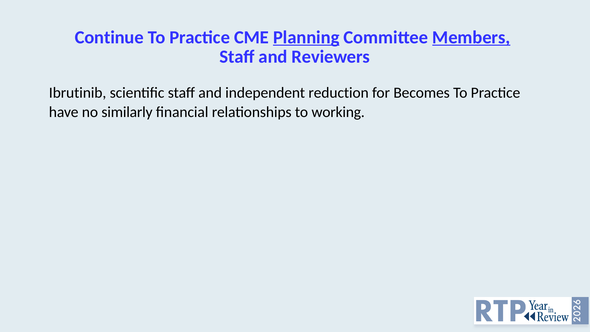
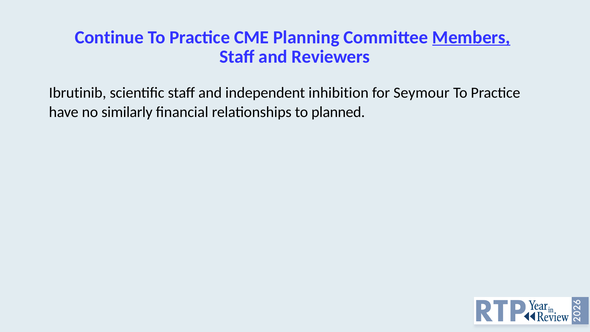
Planning underline: present -> none
reduction: reduction -> inhibition
Becomes: Becomes -> Seymour
working: working -> planned
